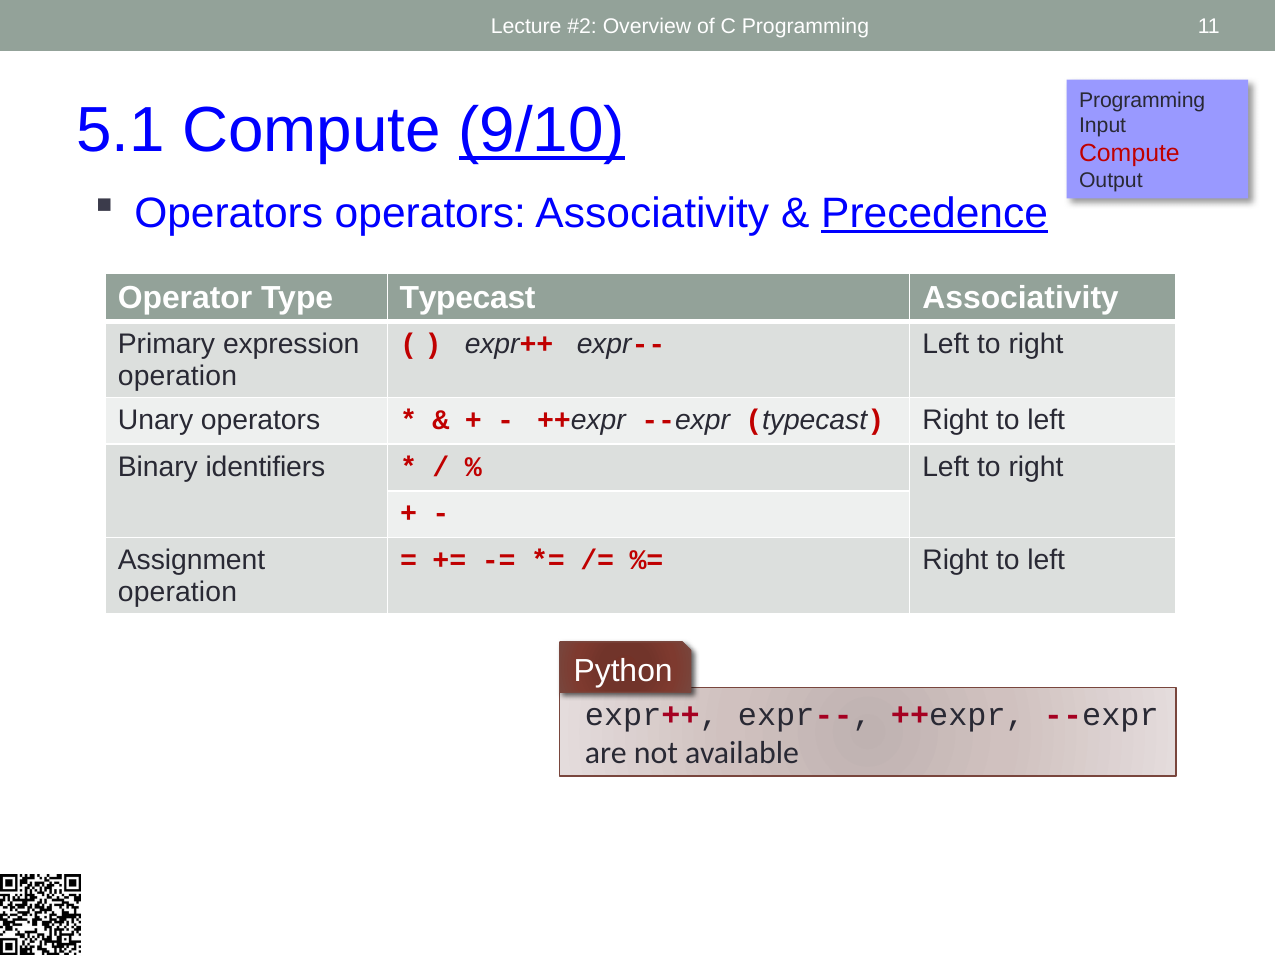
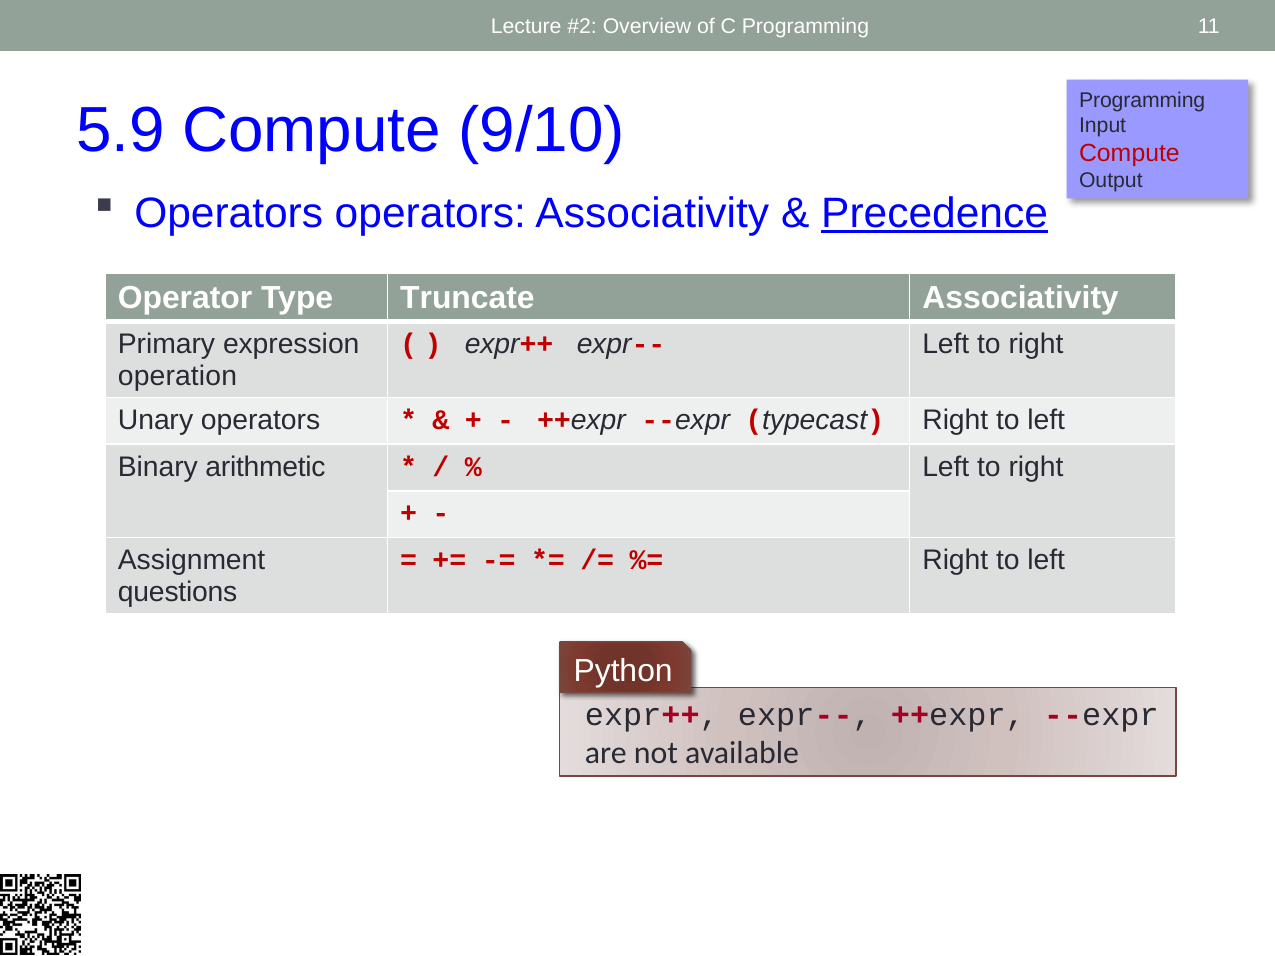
5.1: 5.1 -> 5.9
9/10 underline: present -> none
Type Typecast: Typecast -> Truncate
identifiers: identifiers -> arithmetic
operation at (177, 592): operation -> questions
